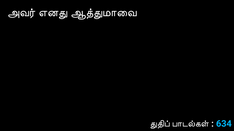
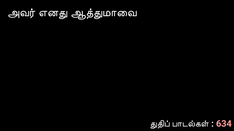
634 colour: light blue -> pink
